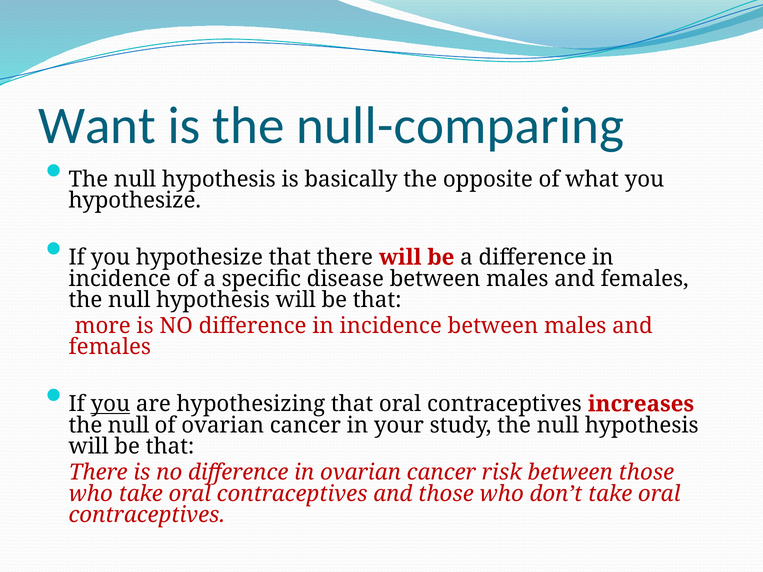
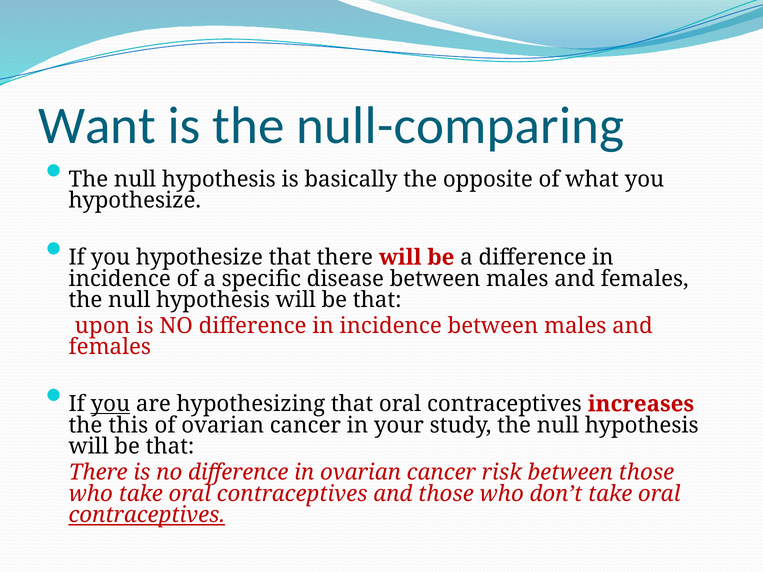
more: more -> upon
null at (129, 425): null -> this
contraceptives at (147, 515) underline: none -> present
